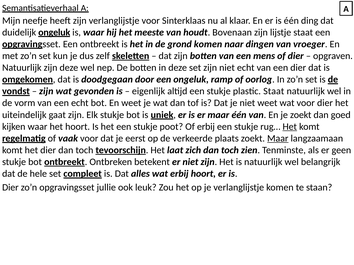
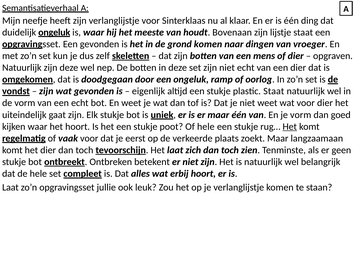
Een ontbreekt: ontbreekt -> gevonden
je zoekt: zoekt -> vorm
Of erbij: erbij -> hele
Maar at (278, 139) underline: present -> none
Dier at (10, 188): Dier -> Laat
